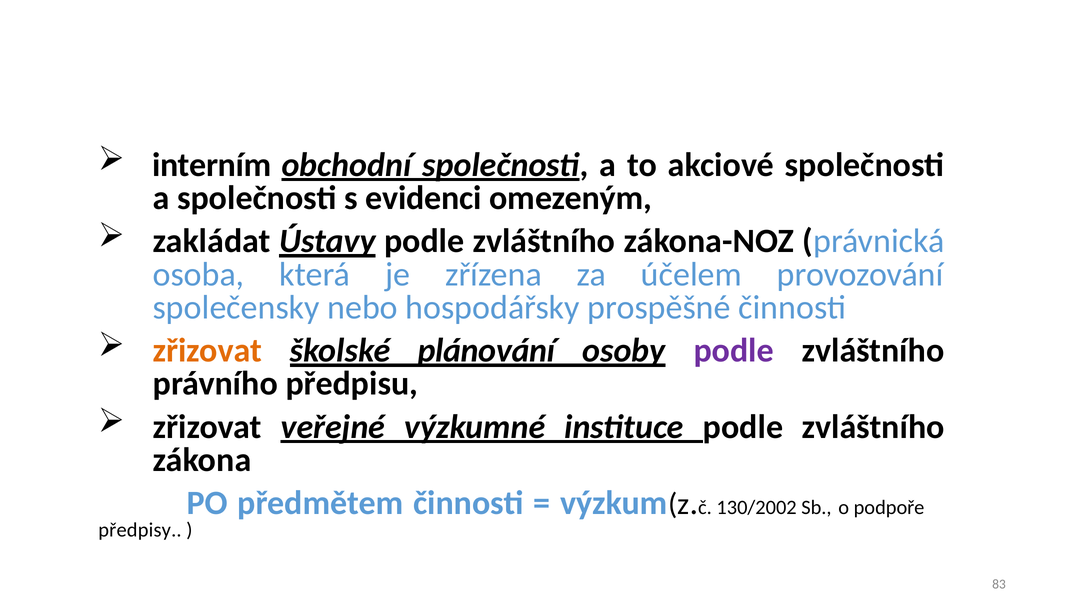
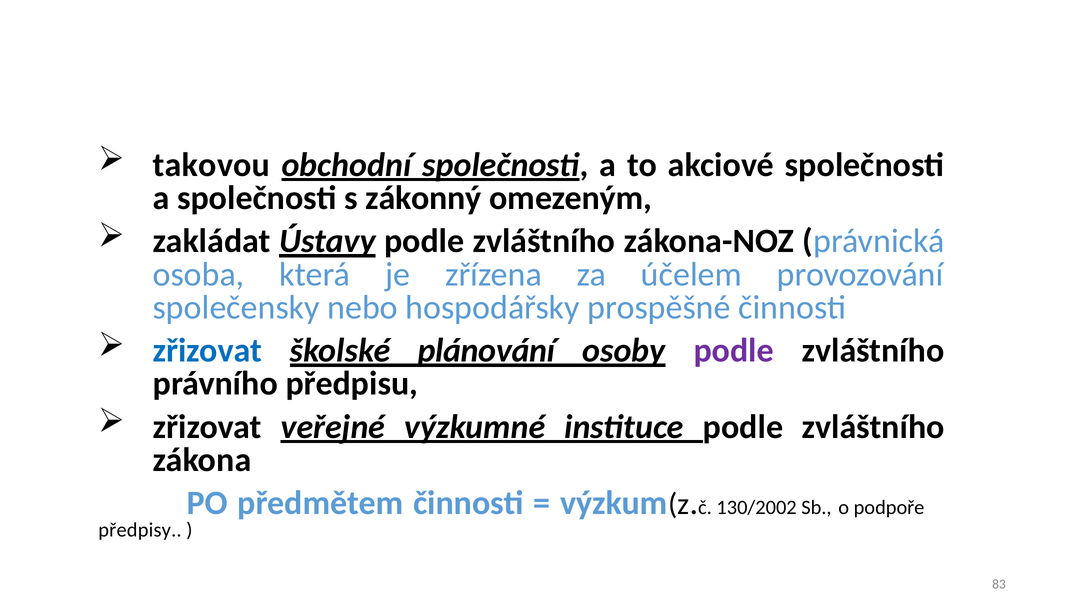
interním: interním -> takovou
evidenci: evidenci -> zákonný
zřizovat at (207, 351) colour: orange -> blue
